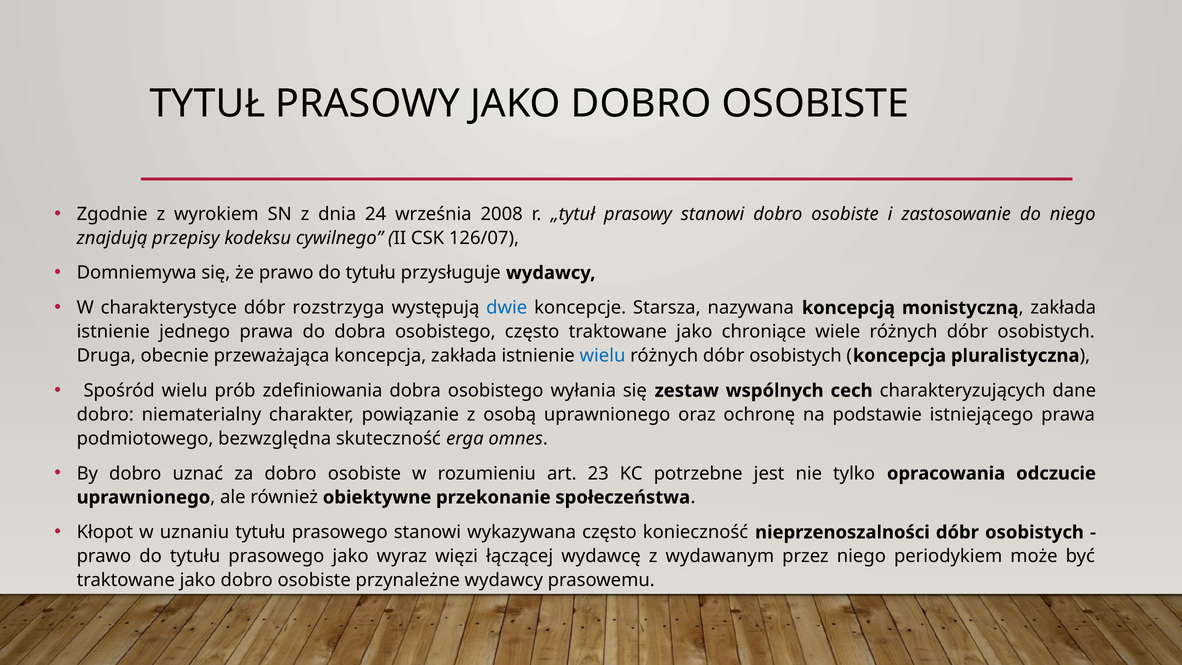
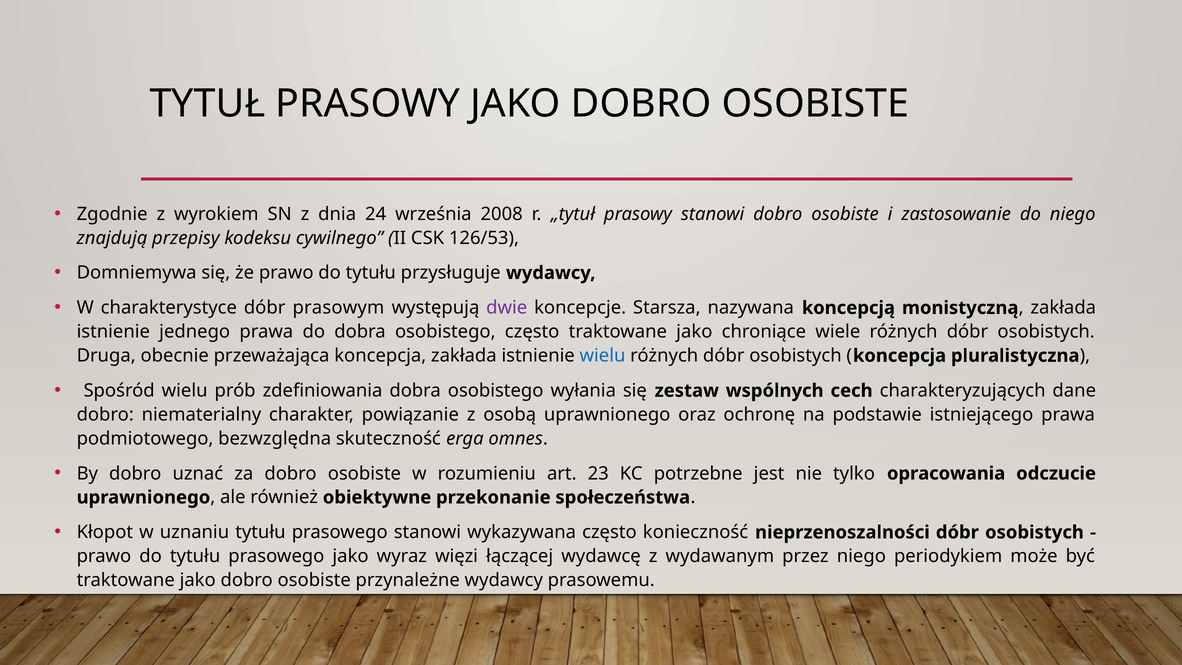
126/07: 126/07 -> 126/53
rozstrzyga: rozstrzyga -> prasowym
dwie colour: blue -> purple
